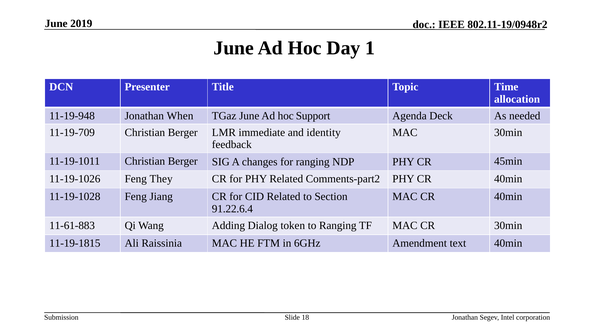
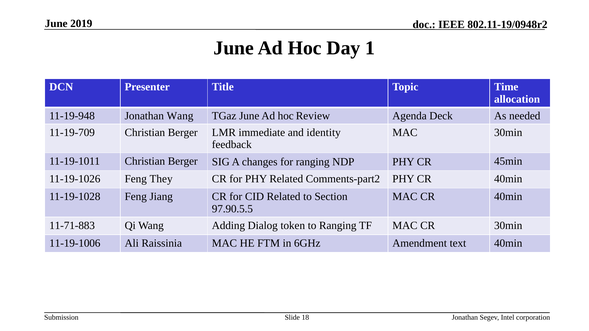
Jonathan When: When -> Wang
Support: Support -> Review
91.22.6.4: 91.22.6.4 -> 97.90.5.5
11-61-883: 11-61-883 -> 11-71-883
11-19-1815: 11-19-1815 -> 11-19-1006
